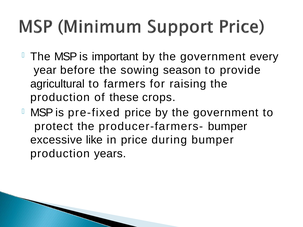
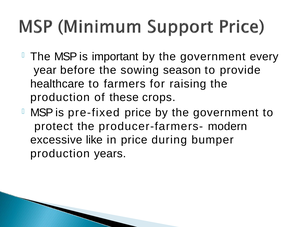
agricultural: agricultural -> healthcare
producer-farmers- bumper: bumper -> modern
